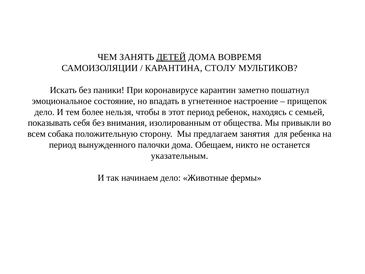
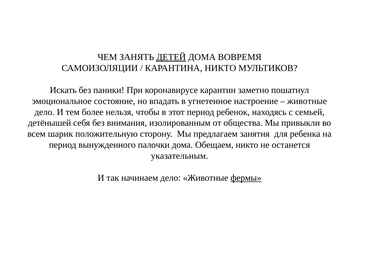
КАРАНТИНА СТОЛУ: СТОЛУ -> НИКТО
прищепок at (307, 101): прищепок -> животные
показывать: показывать -> детёнышей
собака: собака -> шарик
фермы underline: none -> present
